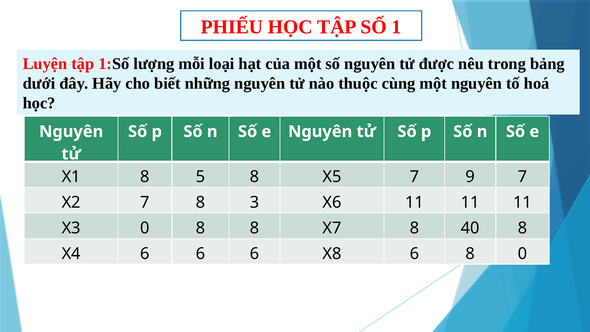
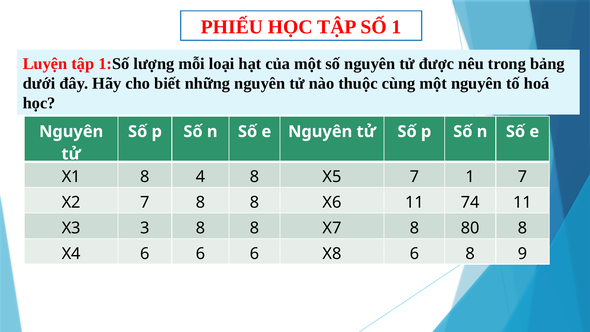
5: 5 -> 4
7 9: 9 -> 1
7 8 3: 3 -> 8
X6 11 11: 11 -> 74
X3 0: 0 -> 3
40: 40 -> 80
8 0: 0 -> 9
